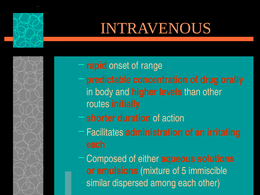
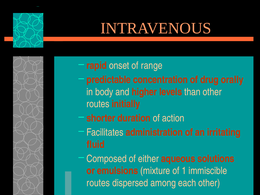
each at (96, 145): each -> fluid
5: 5 -> 1
similar at (98, 183): similar -> routes
